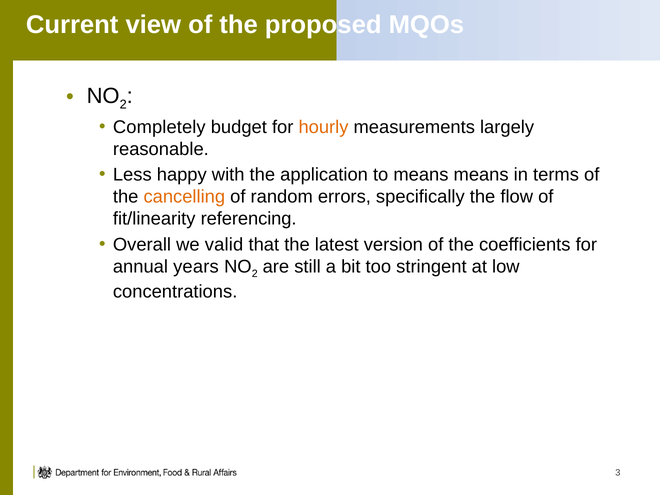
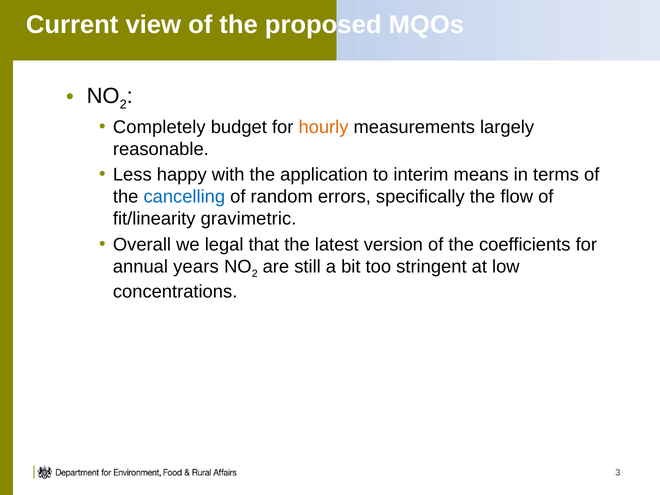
to means: means -> interim
cancelling colour: orange -> blue
referencing: referencing -> gravimetric
valid: valid -> legal
